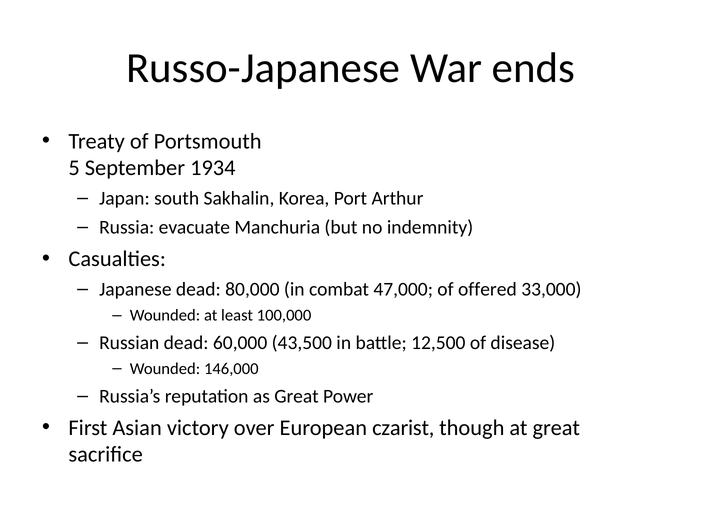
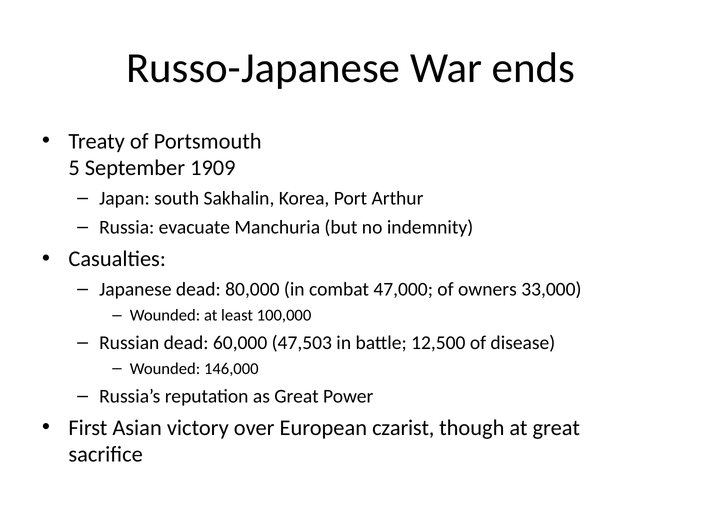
1934: 1934 -> 1909
offered: offered -> owners
43,500: 43,500 -> 47,503
